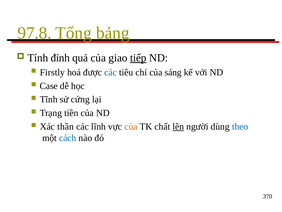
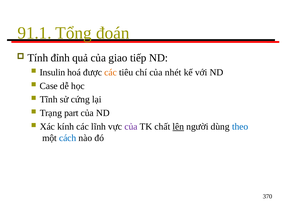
97.8: 97.8 -> 91.1
bảng: bảng -> đoán
tiếp underline: present -> none
Firstly: Firstly -> Insulin
các at (111, 72) colour: blue -> orange
sáng: sáng -> nhét
tiền: tiền -> part
thần: thần -> kính
của at (131, 126) colour: orange -> purple
